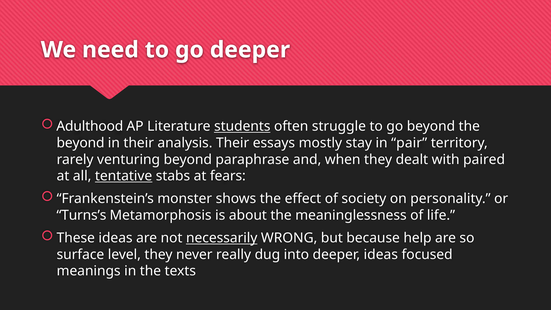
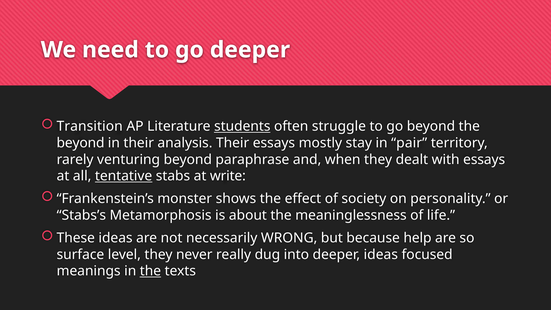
Adulthood: Adulthood -> Transition
with paired: paired -> essays
fears: fears -> write
Turns’s: Turns’s -> Stabs’s
necessarily underline: present -> none
the at (150, 271) underline: none -> present
